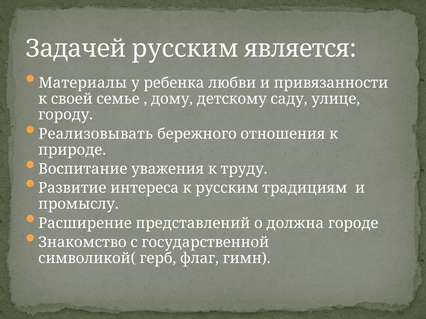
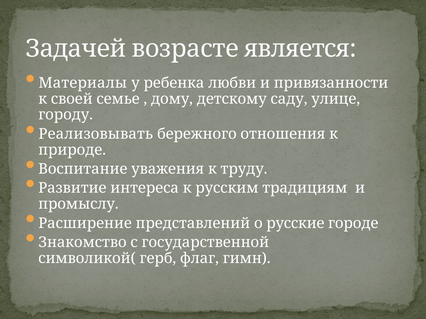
Задачей русским: русским -> возрасте
должна: должна -> русские
